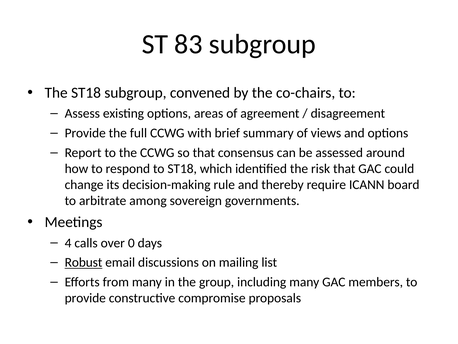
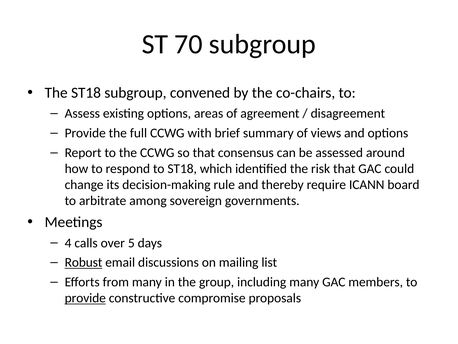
83: 83 -> 70
0: 0 -> 5
provide at (85, 298) underline: none -> present
